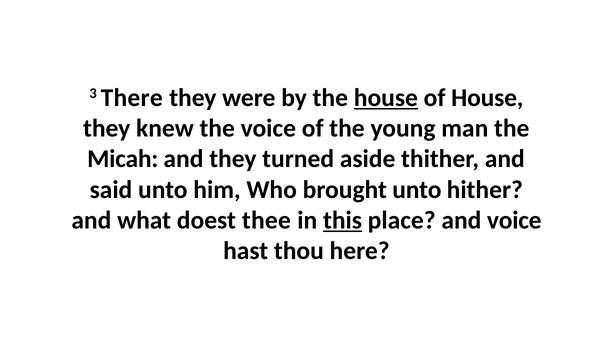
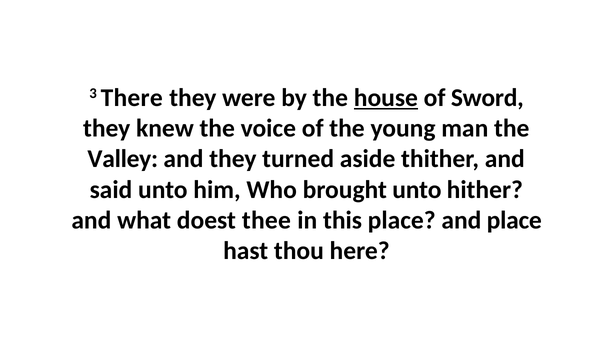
of House: House -> Sword
Micah: Micah -> Valley
this underline: present -> none
and voice: voice -> place
